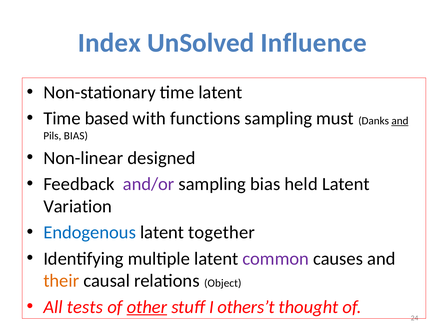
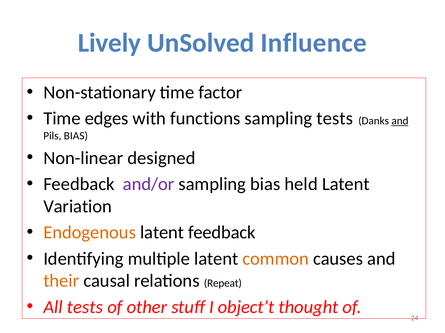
Index: Index -> Lively
time latent: latent -> factor
based: based -> edges
sampling must: must -> tests
Endogenous colour: blue -> orange
latent together: together -> feedback
common colour: purple -> orange
Object: Object -> Repeat
other underline: present -> none
others’t: others’t -> object’t
